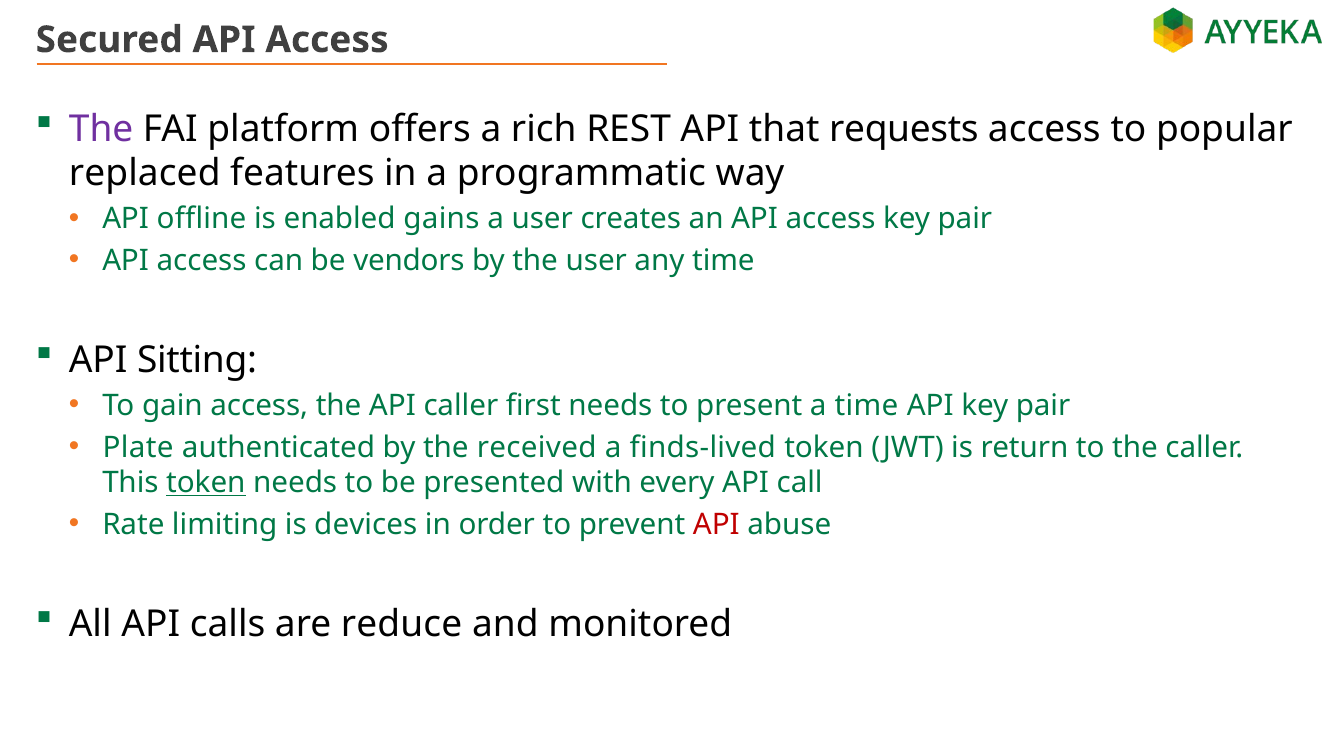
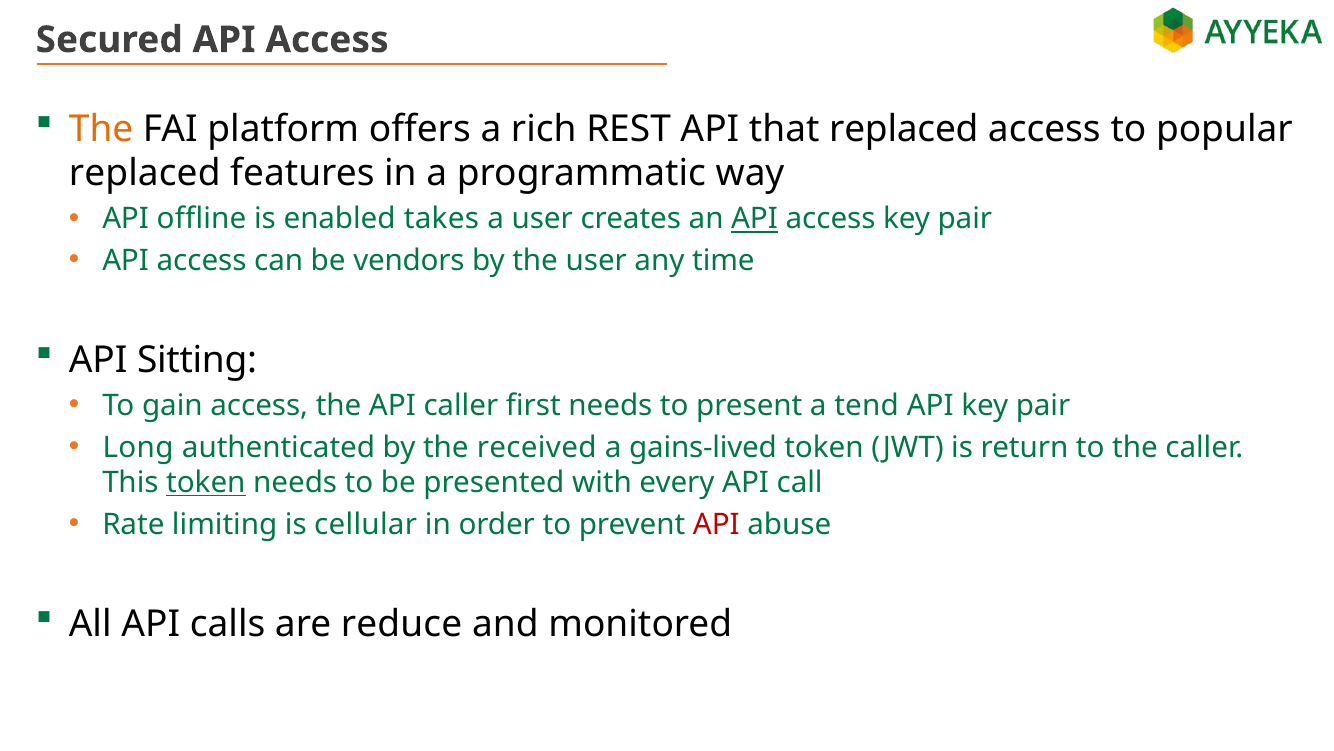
The at (101, 129) colour: purple -> orange
that requests: requests -> replaced
gains: gains -> takes
API at (754, 219) underline: none -> present
a time: time -> tend
Plate: Plate -> Long
finds-lived: finds-lived -> gains-lived
devices: devices -> cellular
